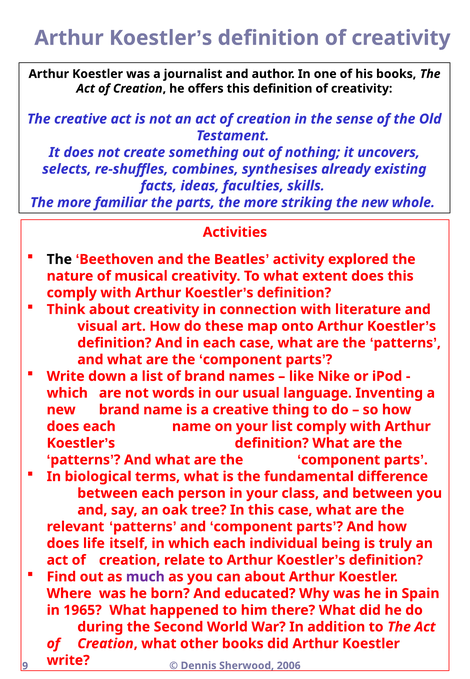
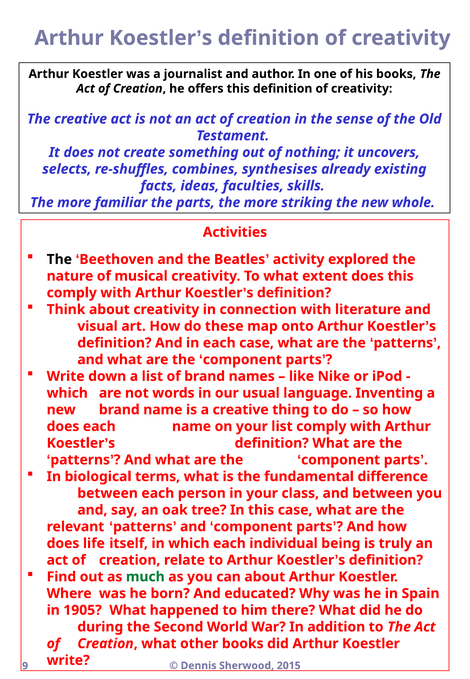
much colour: purple -> green
1965: 1965 -> 1905
2006: 2006 -> 2015
